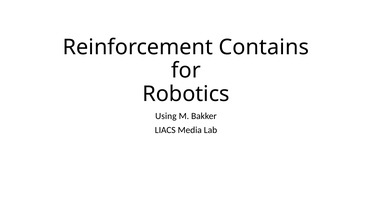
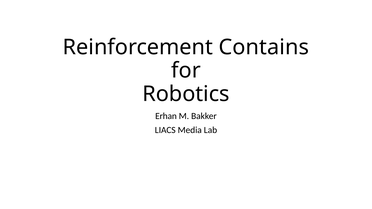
Using: Using -> Erhan
